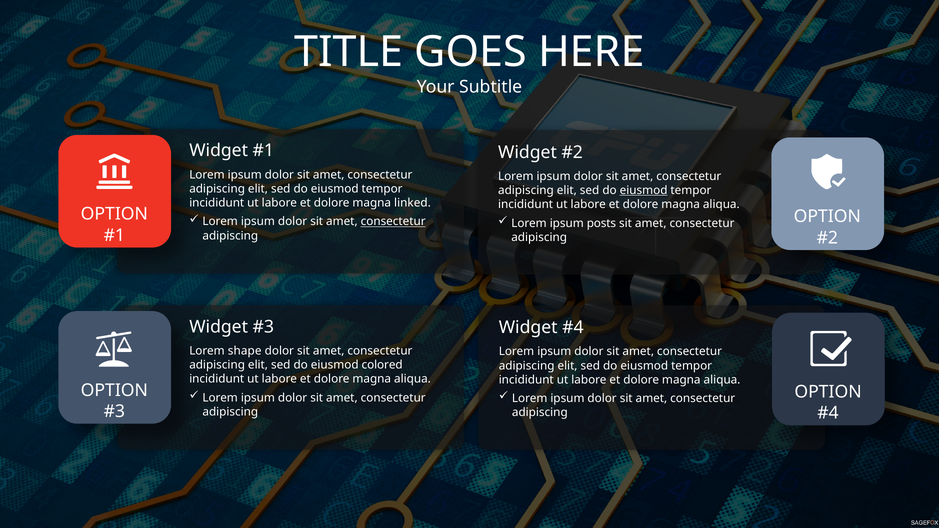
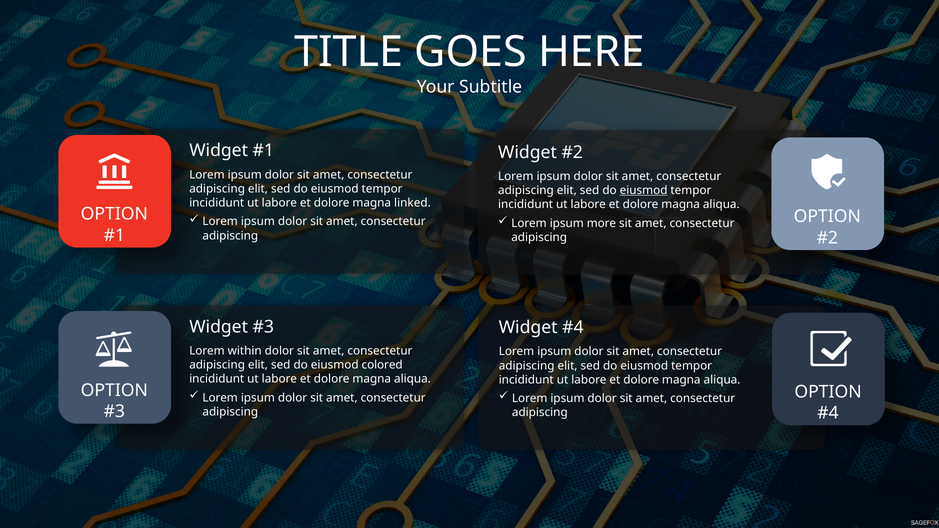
consectetur at (393, 222) underline: present -> none
posts: posts -> more
shape: shape -> within
